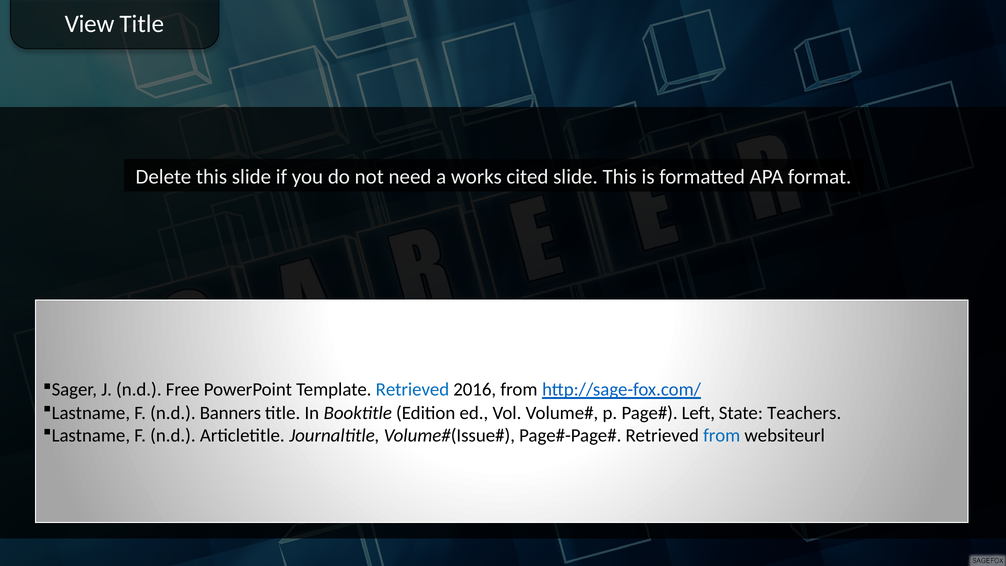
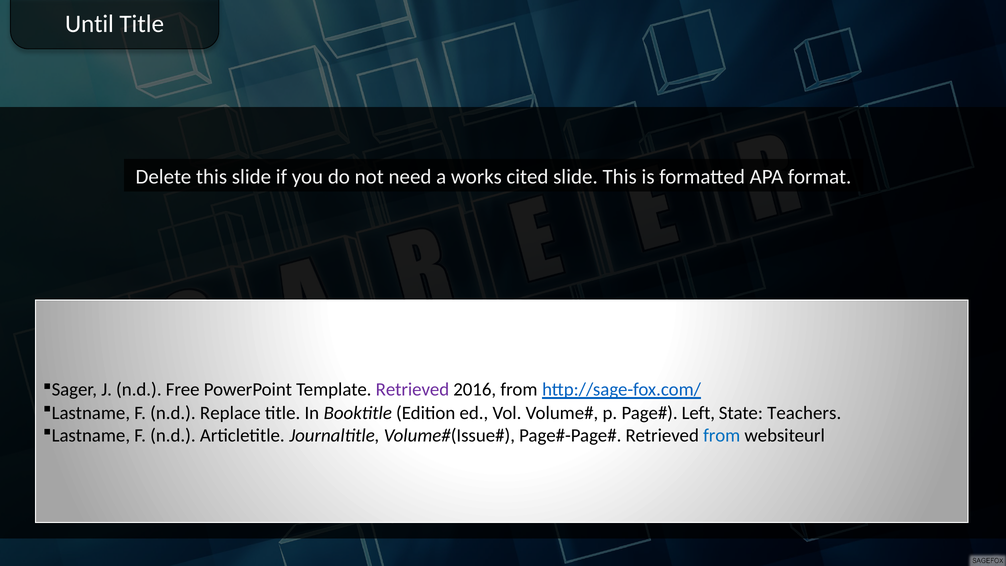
View: View -> Until
Retrieved at (412, 390) colour: blue -> purple
Banners: Banners -> Replace
